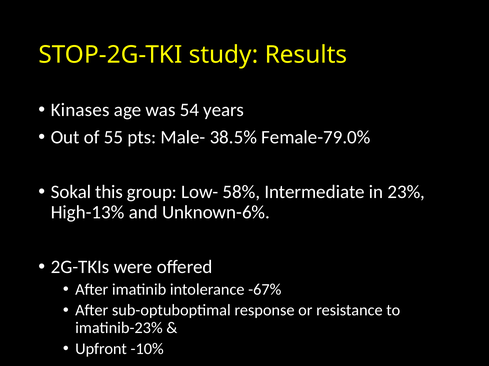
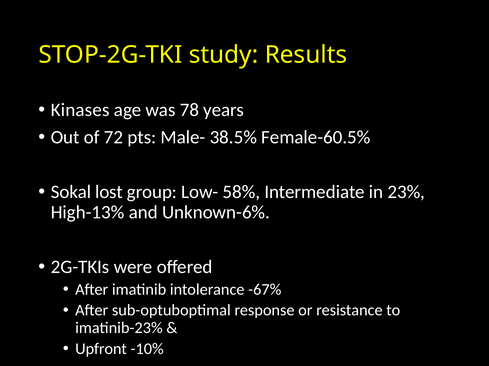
54: 54 -> 78
55: 55 -> 72
Female-79.0%: Female-79.0% -> Female-60.5%
this: this -> lost
